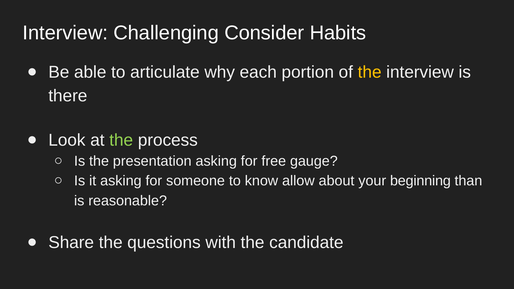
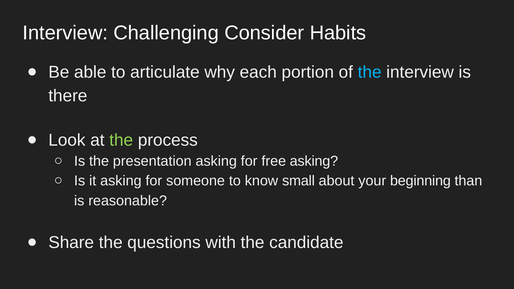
the at (370, 72) colour: yellow -> light blue
free gauge: gauge -> asking
allow: allow -> small
